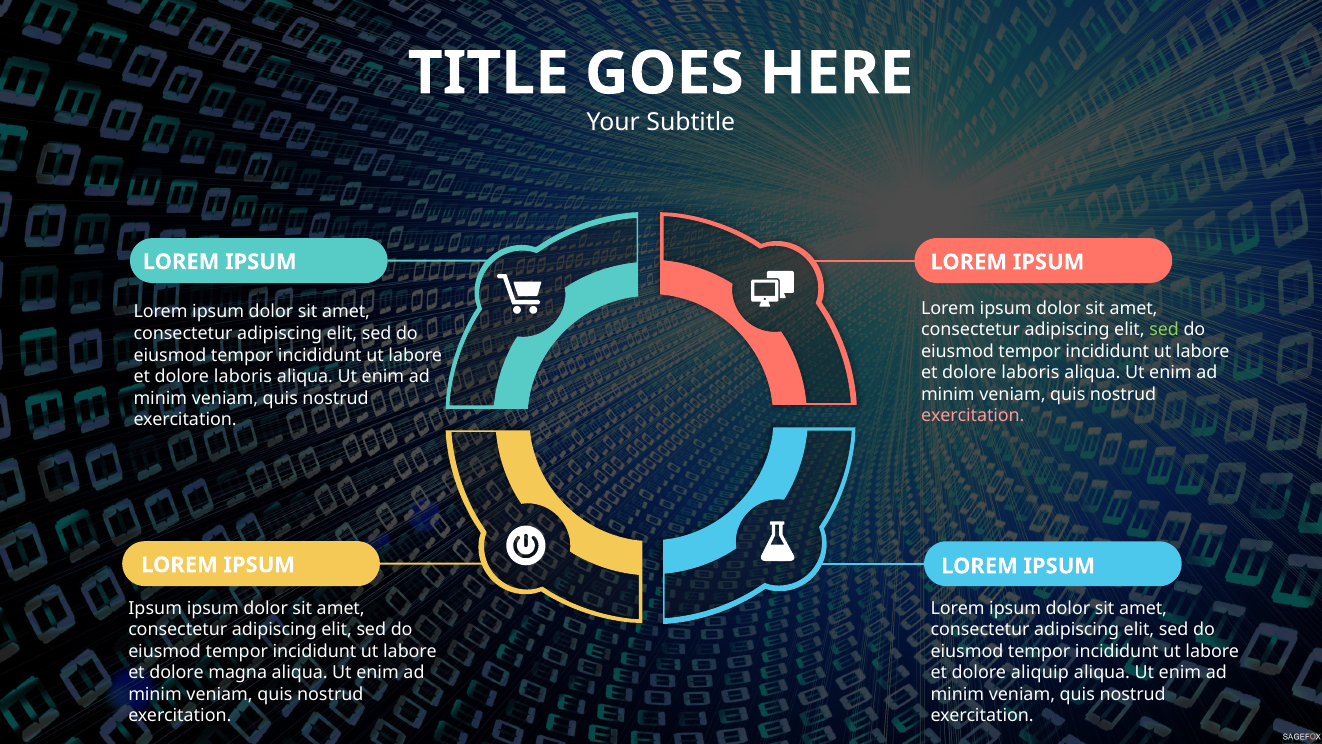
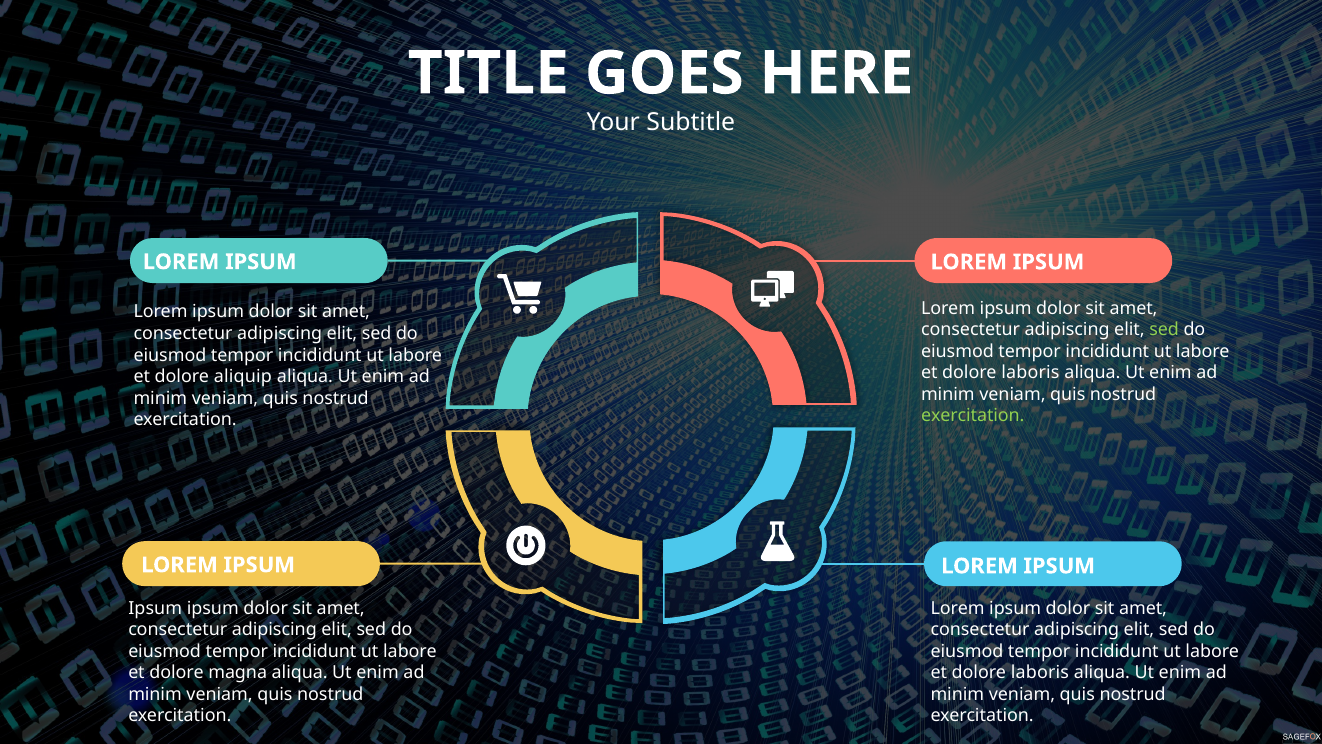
laboris at (243, 376): laboris -> aliquip
exercitation at (973, 416) colour: pink -> light green
aliquip at (1040, 673): aliquip -> laboris
